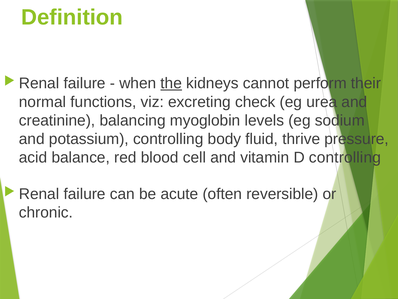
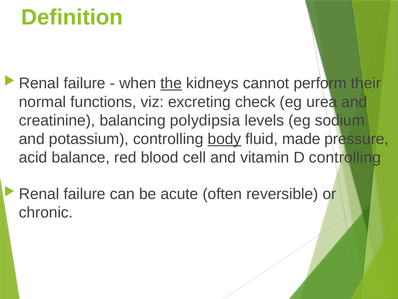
myoglobin: myoglobin -> polydipsia
body underline: none -> present
thrive: thrive -> made
